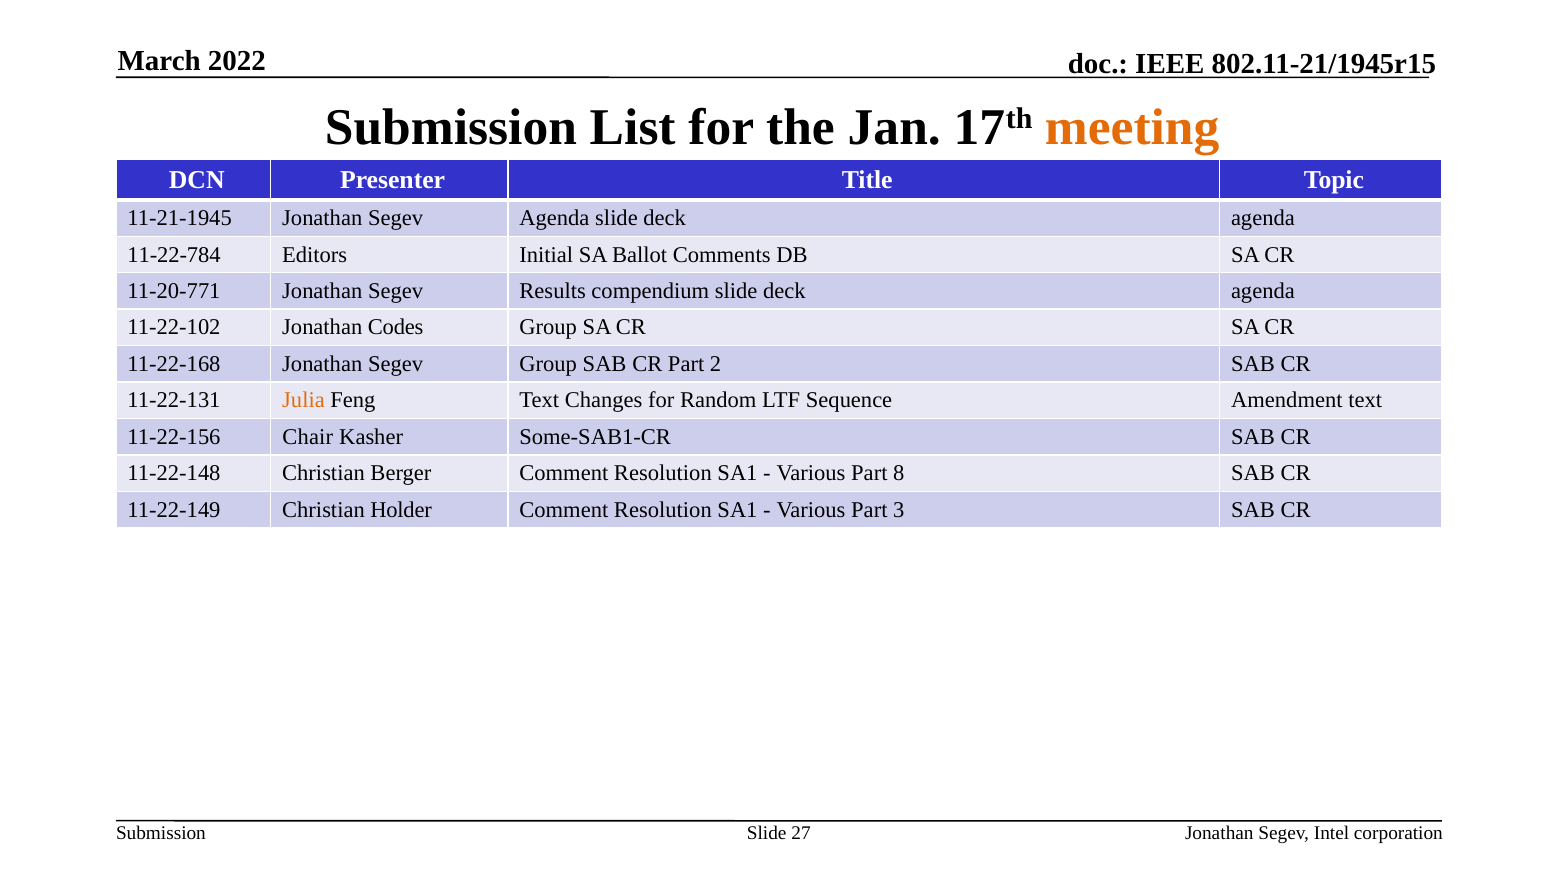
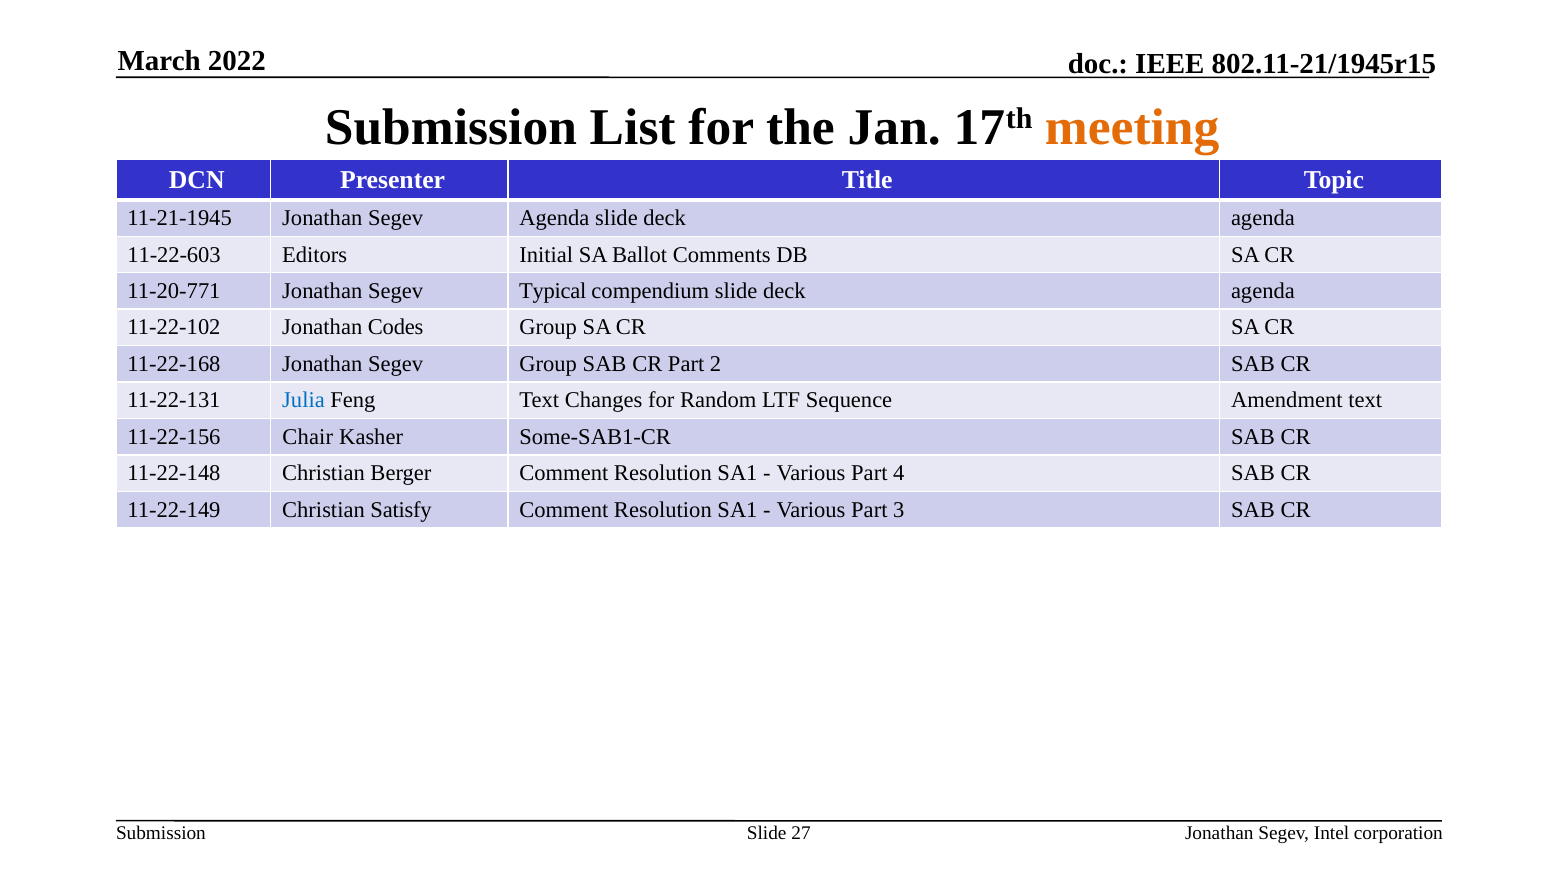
11-22-784: 11-22-784 -> 11-22-603
Results: Results -> Typical
Julia colour: orange -> blue
8: 8 -> 4
Holder: Holder -> Satisfy
